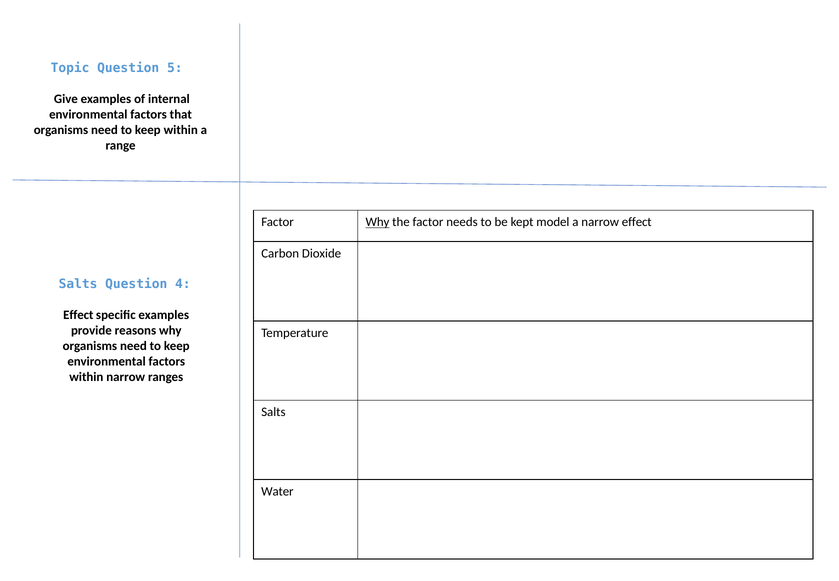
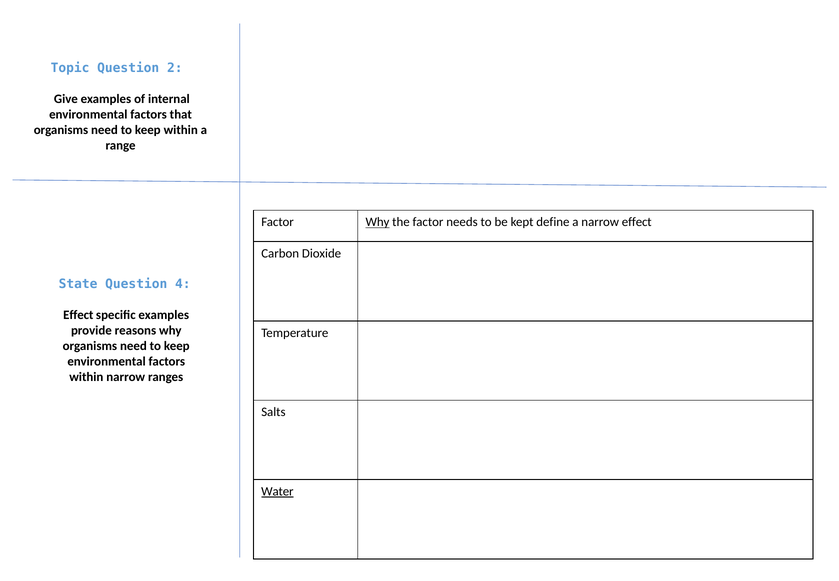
5: 5 -> 2
model: model -> define
Salts at (78, 284): Salts -> State
Water underline: none -> present
